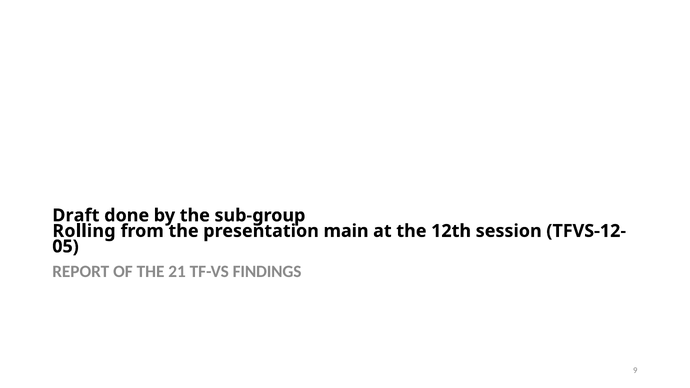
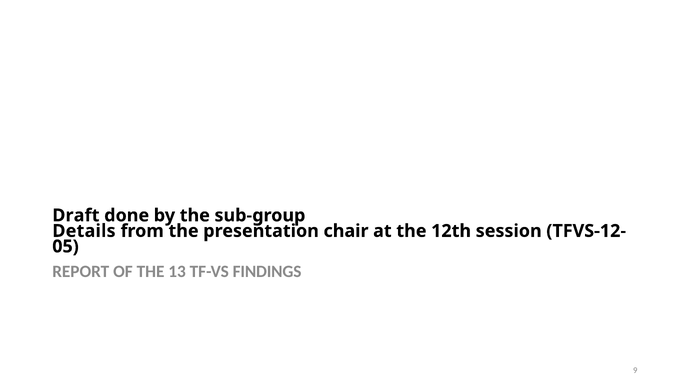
Rolling: Rolling -> Details
main: main -> chair
21: 21 -> 13
